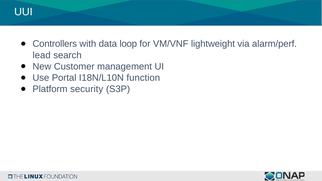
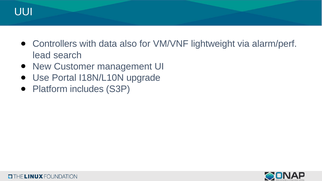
loop: loop -> also
function: function -> upgrade
security: security -> includes
